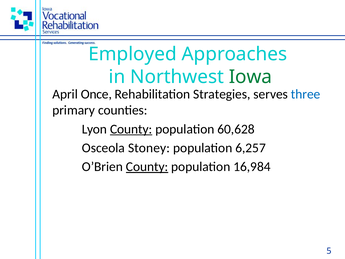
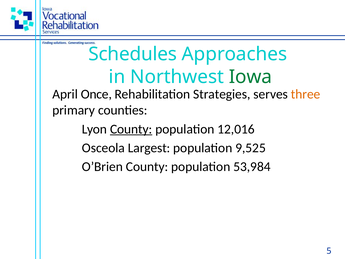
Employed: Employed -> Schedules
three colour: blue -> orange
60,628: 60,628 -> 12,016
Stoney: Stoney -> Largest
6,257: 6,257 -> 9,525
County at (147, 167) underline: present -> none
16,984: 16,984 -> 53,984
